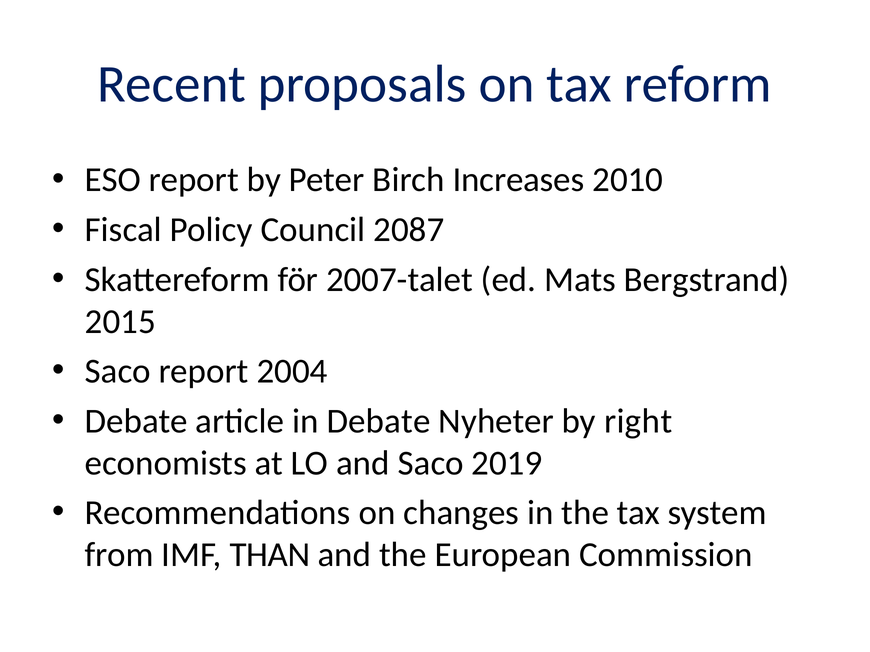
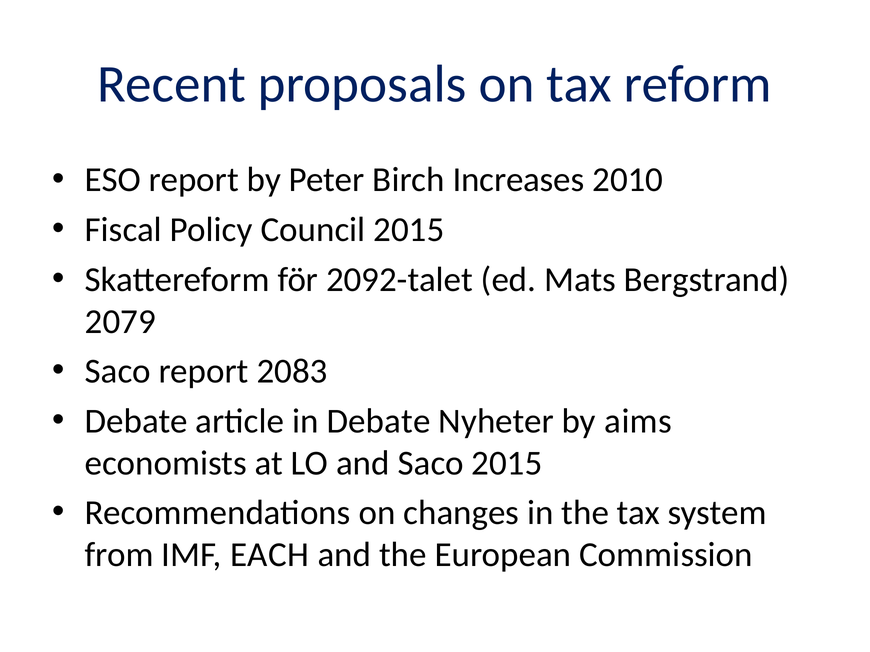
Council 2087: 2087 -> 2015
2007-talet: 2007-talet -> 2092-talet
2015: 2015 -> 2079
2004: 2004 -> 2083
right: right -> aims
Saco 2019: 2019 -> 2015
THAN: THAN -> EACH
